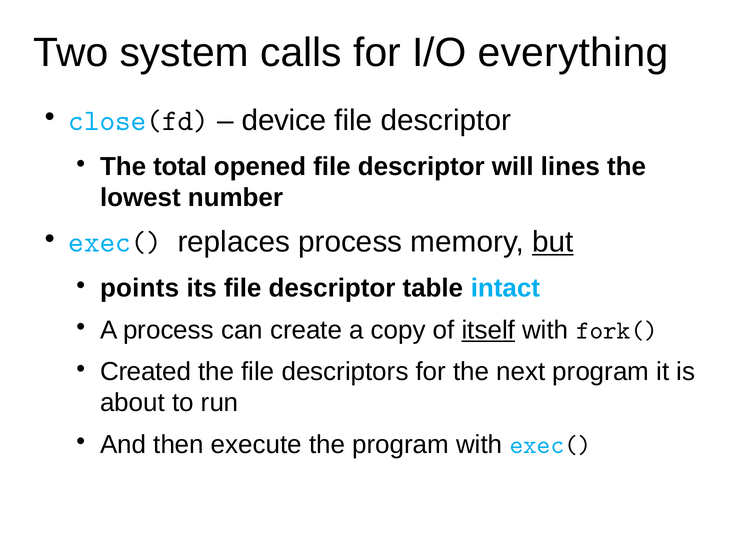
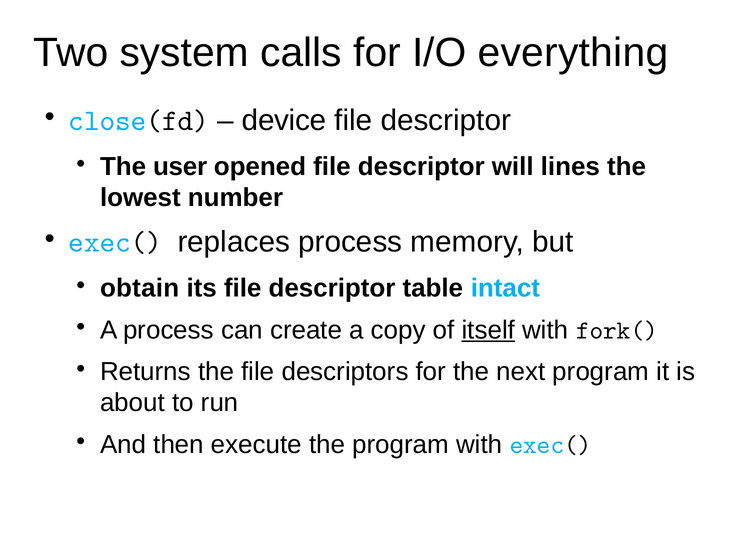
total: total -> user
but underline: present -> none
points: points -> obtain
Created: Created -> Returns
